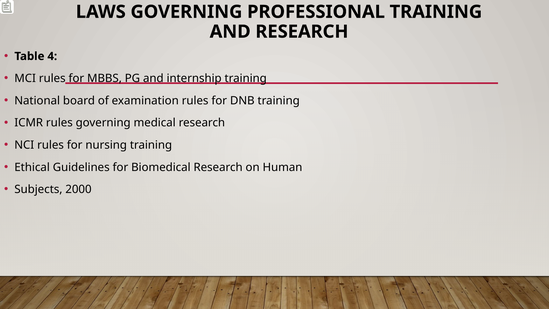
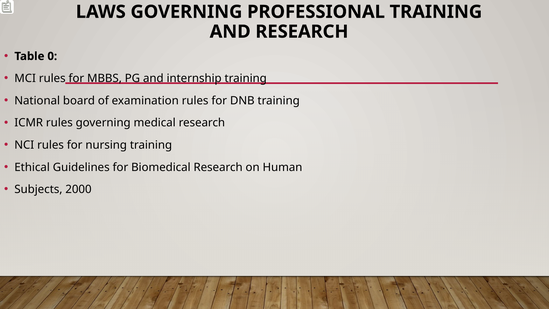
4: 4 -> 0
